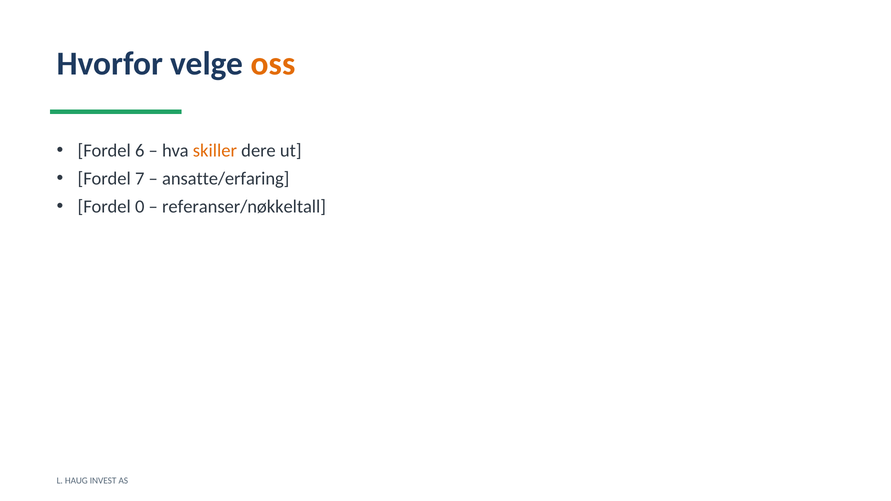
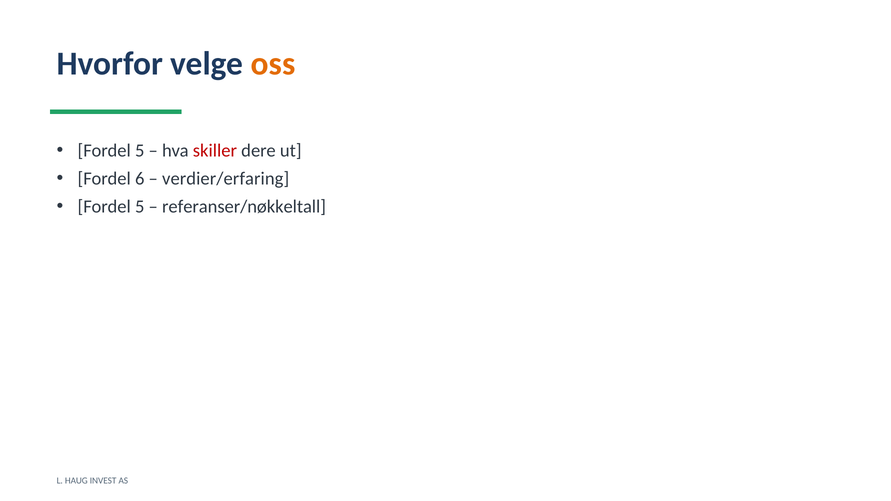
6 at (140, 151): 6 -> 5
skiller colour: orange -> red
7: 7 -> 6
ansatte/erfaring: ansatte/erfaring -> verdier/erfaring
0 at (140, 207): 0 -> 5
